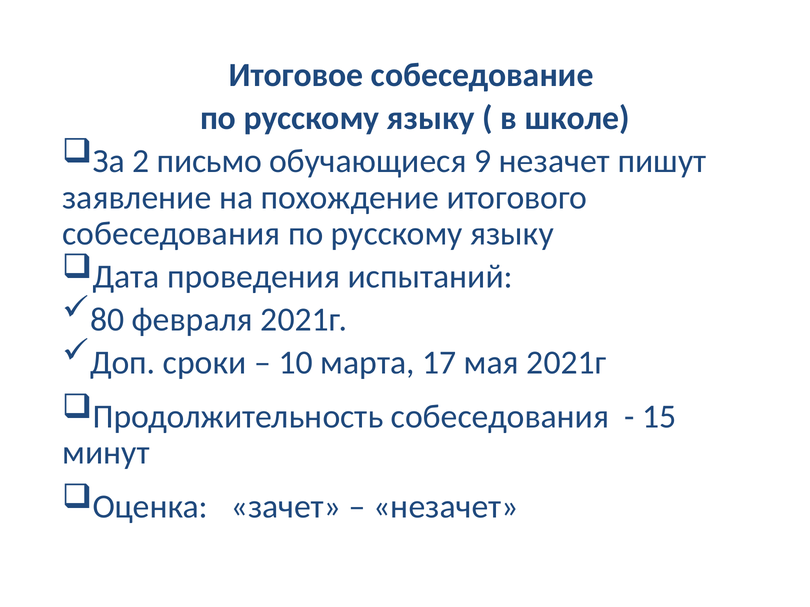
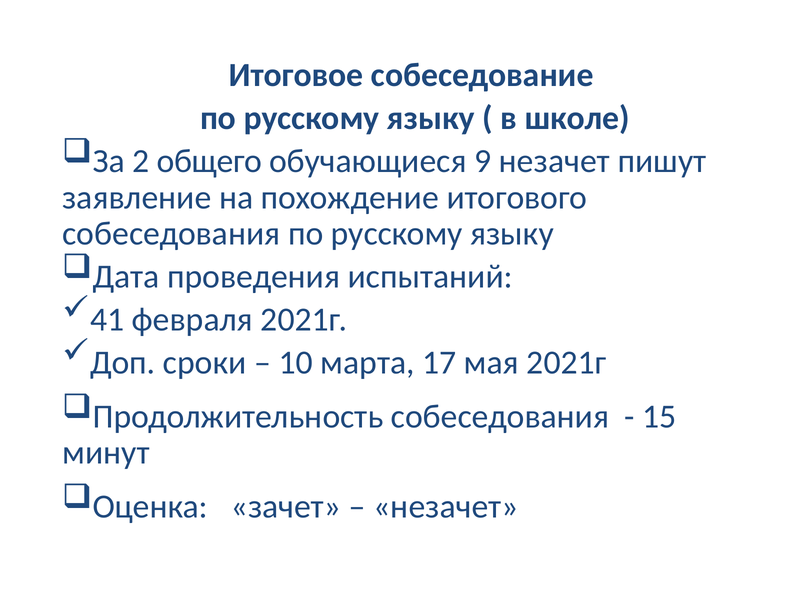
письмо: письмо -> общего
80: 80 -> 41
